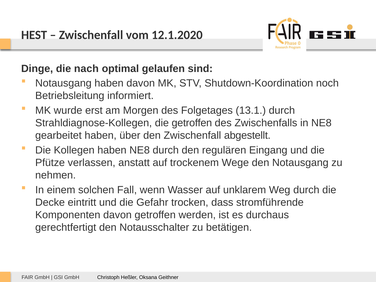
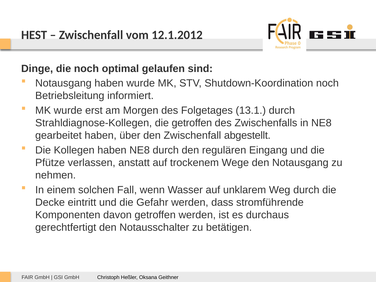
12.1.2020: 12.1.2020 -> 12.1.2012
die nach: nach -> noch
haben davon: davon -> wurde
Gefahr trocken: trocken -> werden
